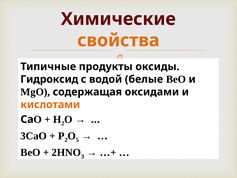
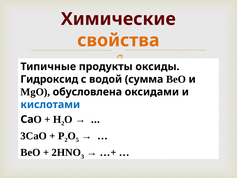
белые: белые -> сумма
содержащая: содержащая -> обусловлена
кислотами colour: orange -> blue
